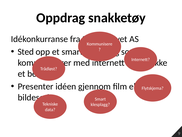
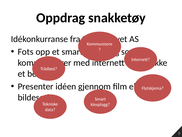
Sted: Sted -> Fots
